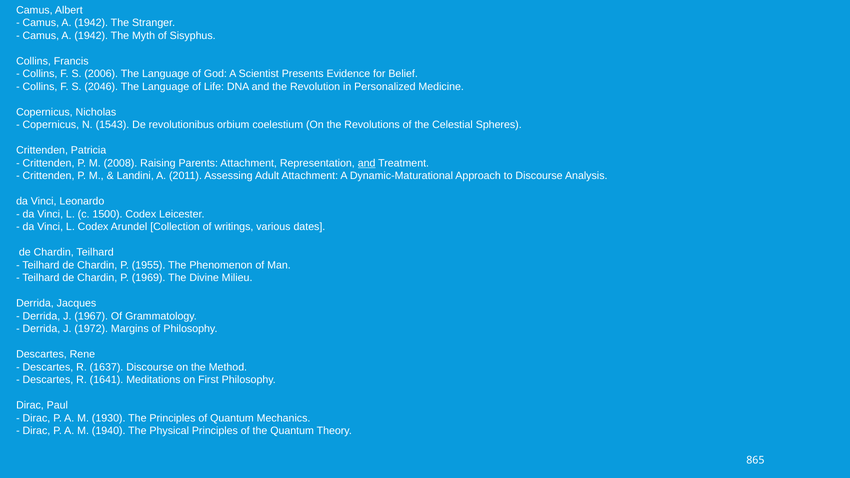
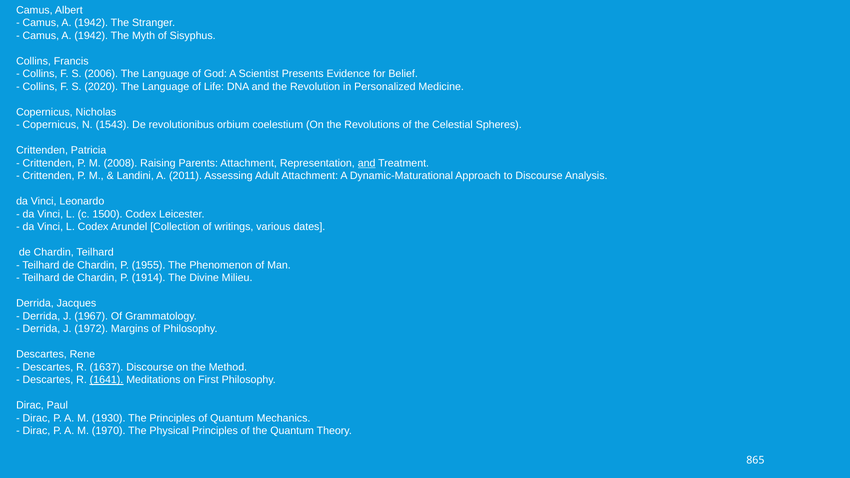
2046: 2046 -> 2020
1969: 1969 -> 1914
1641 underline: none -> present
1940: 1940 -> 1970
